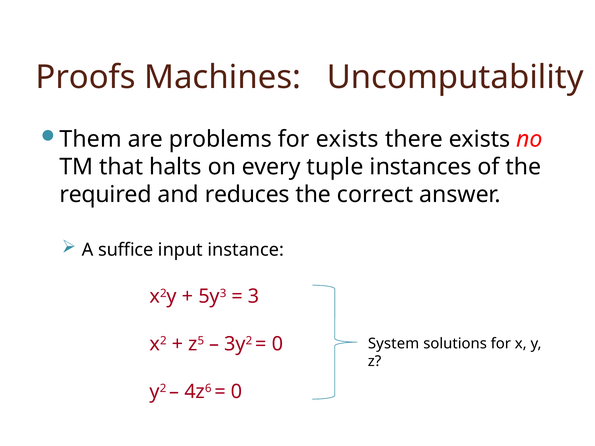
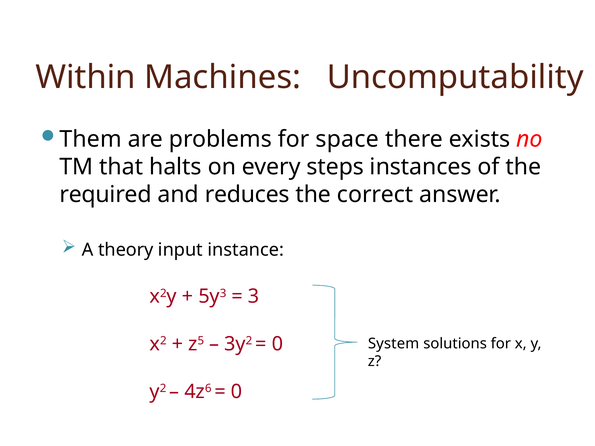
Proofs: Proofs -> Within
for exists: exists -> space
tuple: tuple -> steps
suffice: suffice -> theory
